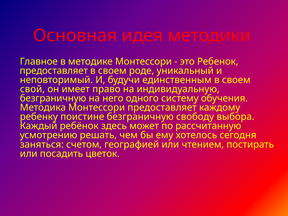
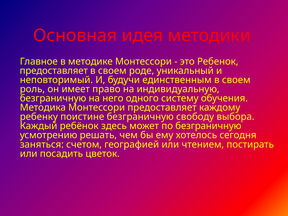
свой: свой -> роль
по рассчитанную: рассчитанную -> безграничную
